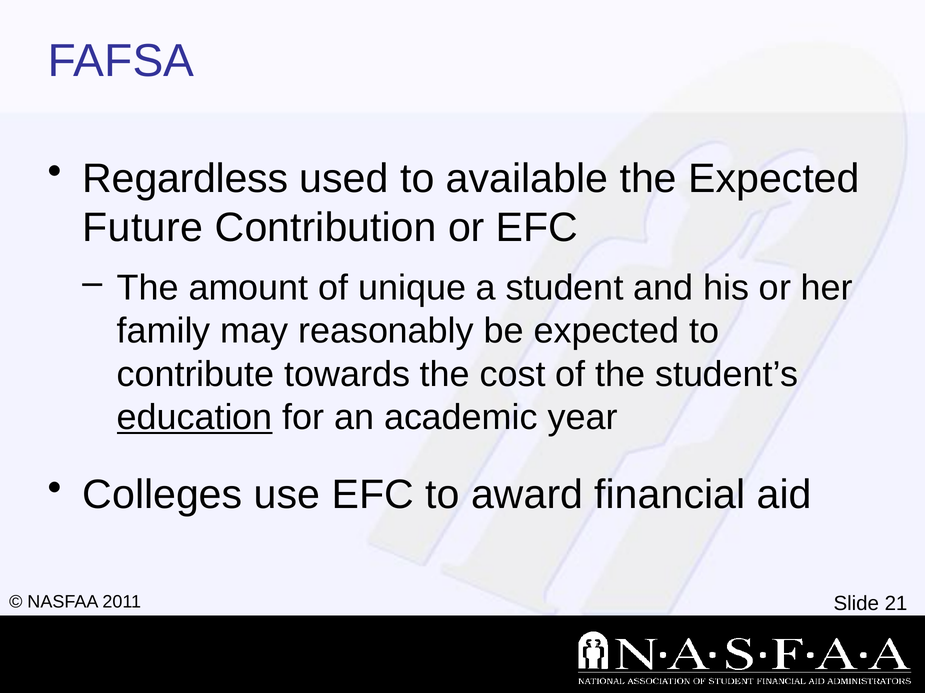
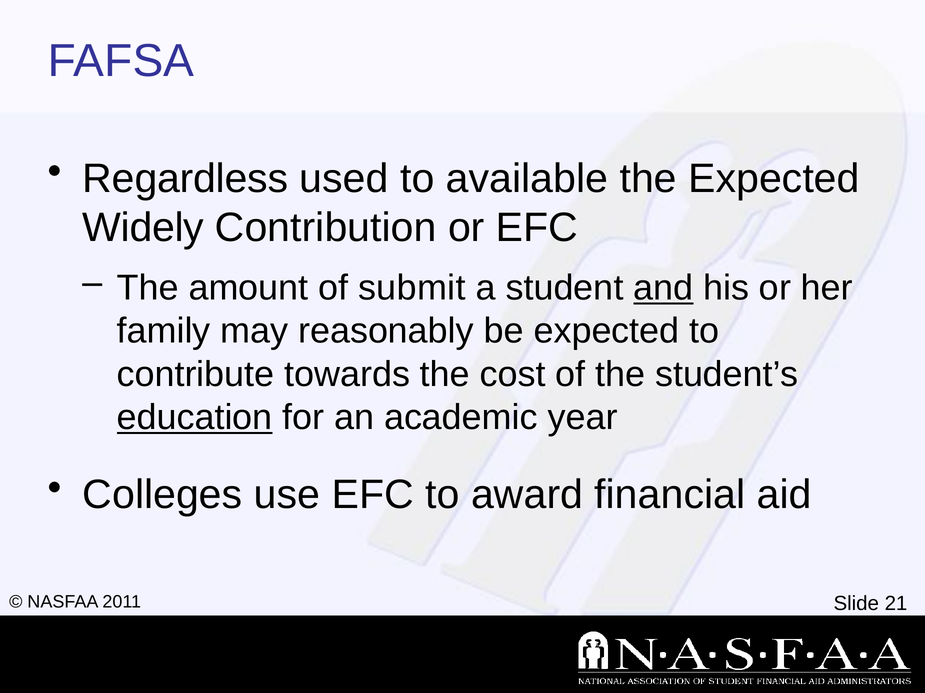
Future: Future -> Widely
unique: unique -> submit
and underline: none -> present
